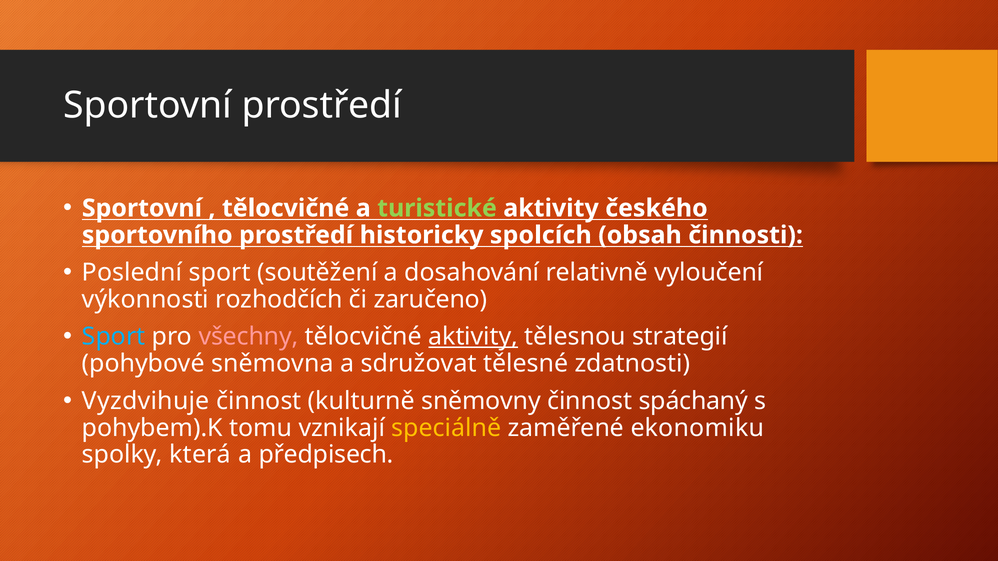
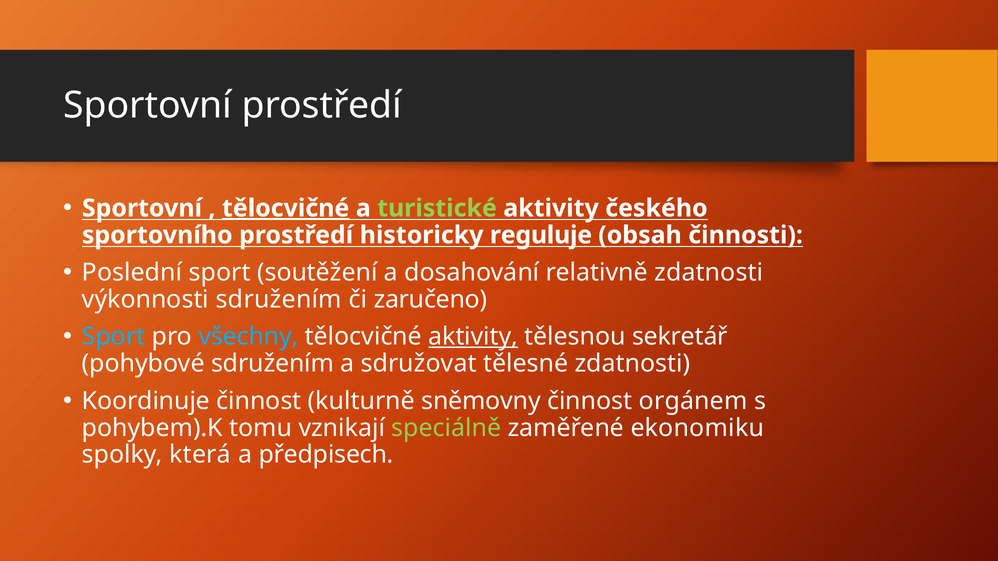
tělocvičné at (286, 208) underline: none -> present
spolcích: spolcích -> reguluje
relativně vyloučení: vyloučení -> zdatnosti
výkonnosti rozhodčích: rozhodčích -> sdružením
všechny colour: pink -> light blue
strategií: strategií -> sekretář
pohybové sněmovna: sněmovna -> sdružením
Vyzdvihuje: Vyzdvihuje -> Koordinuje
spáchaný: spáchaný -> orgánem
speciálně colour: yellow -> light green
